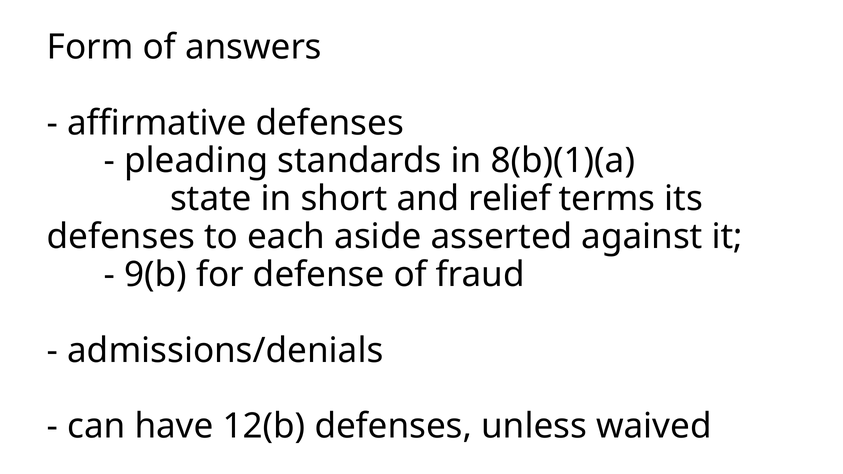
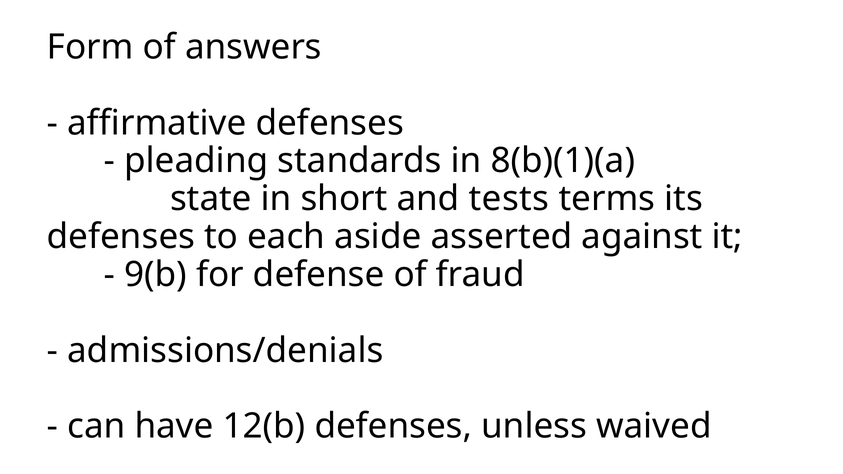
relief: relief -> tests
